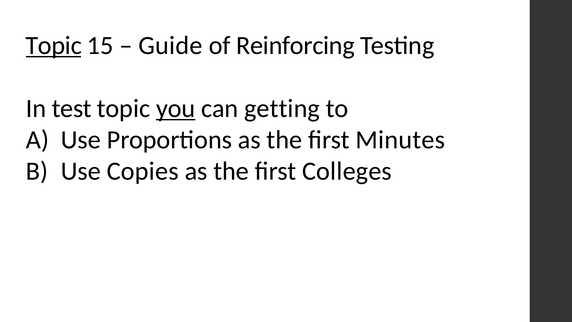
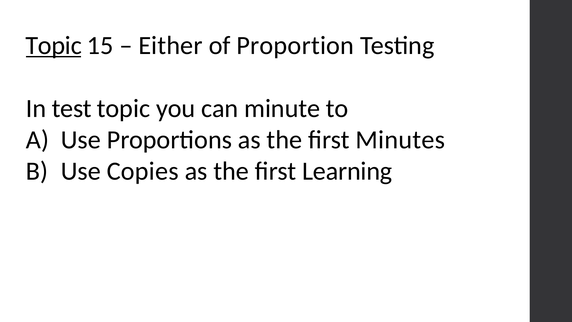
Guide: Guide -> Either
Reinforcing: Reinforcing -> Proportion
you underline: present -> none
getting: getting -> minute
Colleges: Colleges -> Learning
